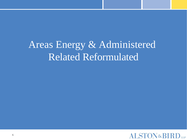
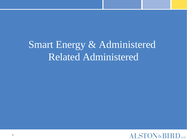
Areas: Areas -> Smart
Related Reformulated: Reformulated -> Administered
